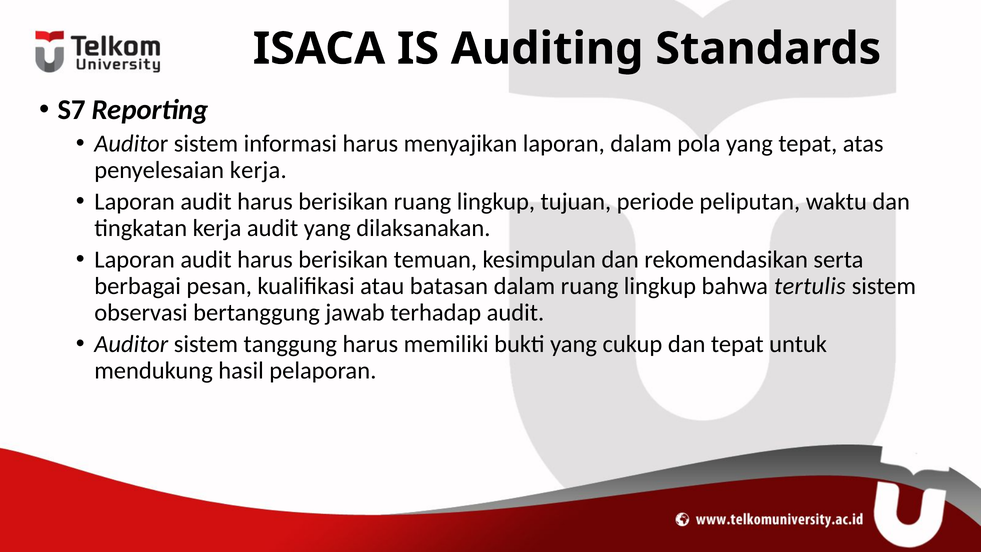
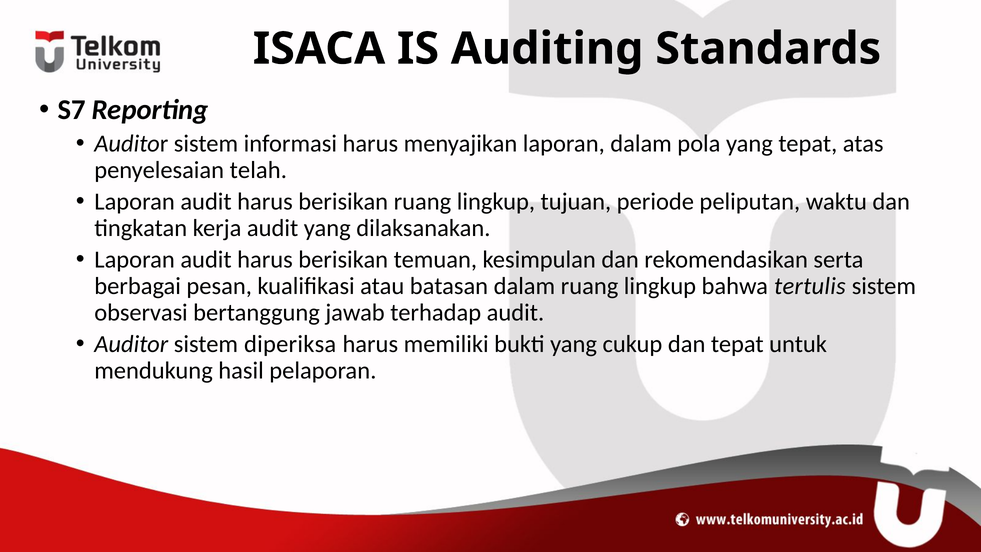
penyelesaian kerja: kerja -> telah
tanggung: tanggung -> diperiksa
